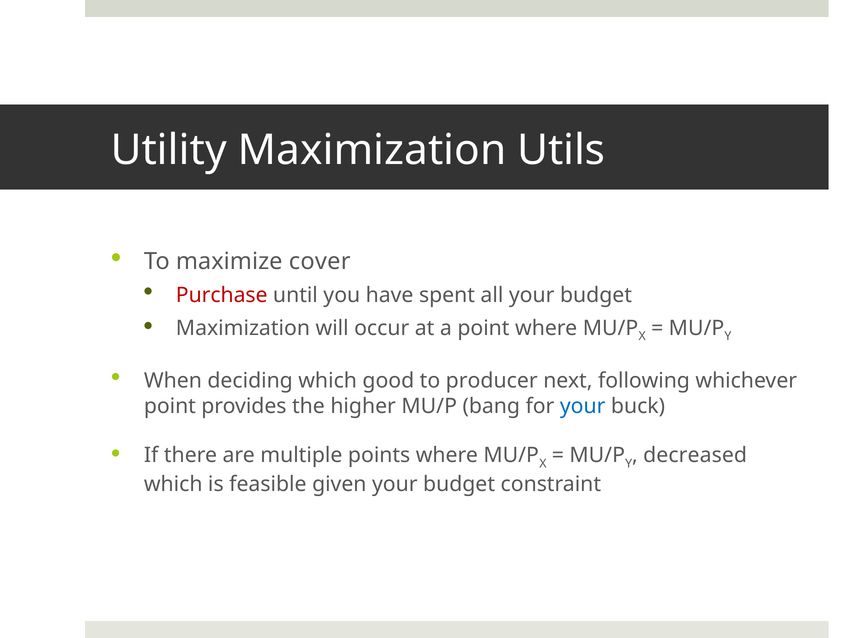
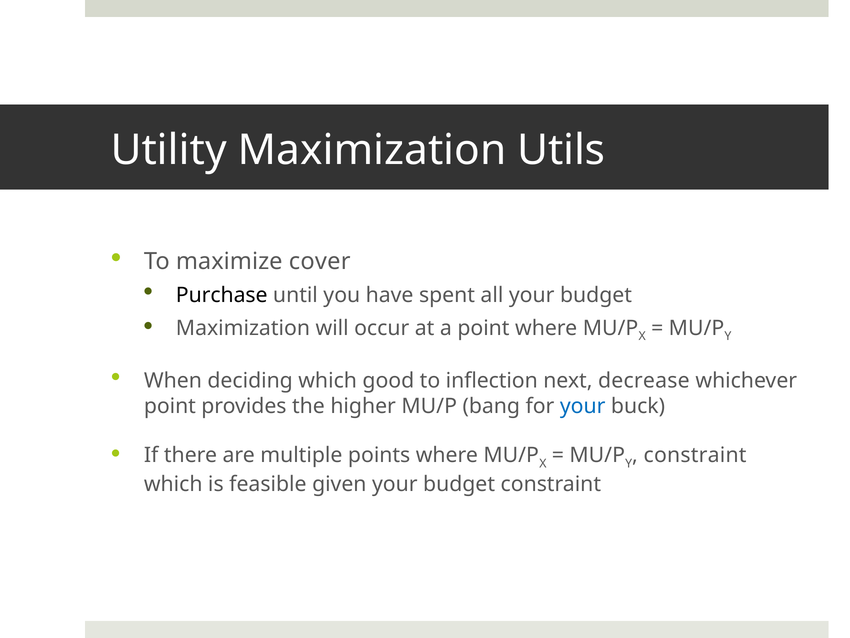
Purchase colour: red -> black
producer: producer -> inflection
following: following -> decrease
decreased at (695, 455): decreased -> constraint
